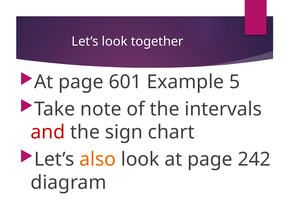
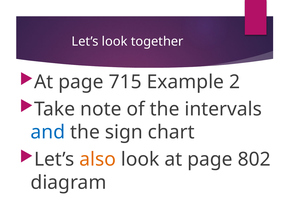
601: 601 -> 715
5: 5 -> 2
and colour: red -> blue
242: 242 -> 802
